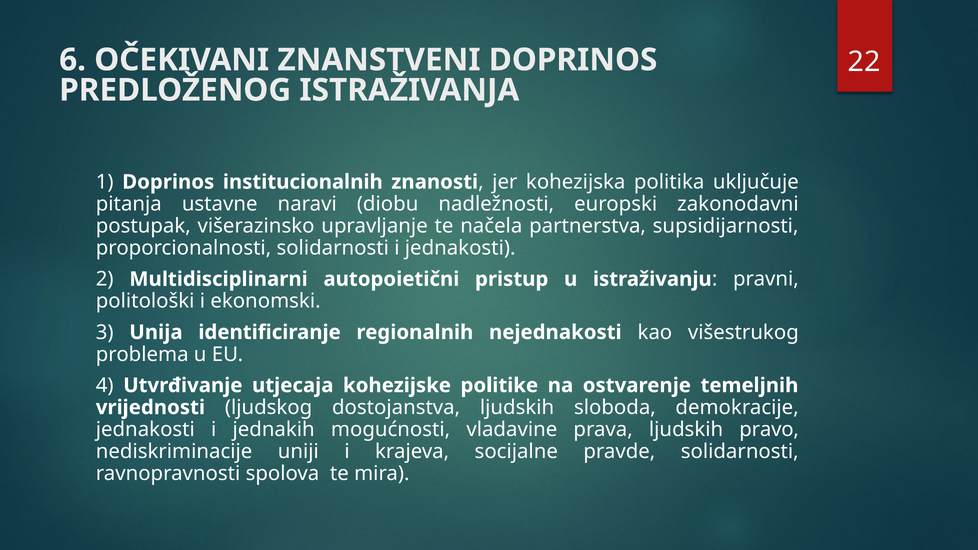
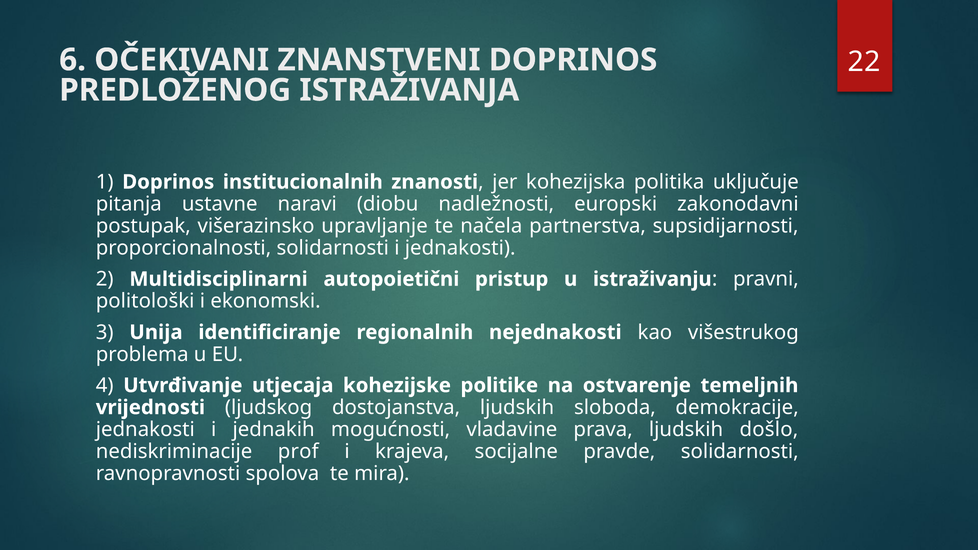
pravo: pravo -> došlo
uniji: uniji -> prof
